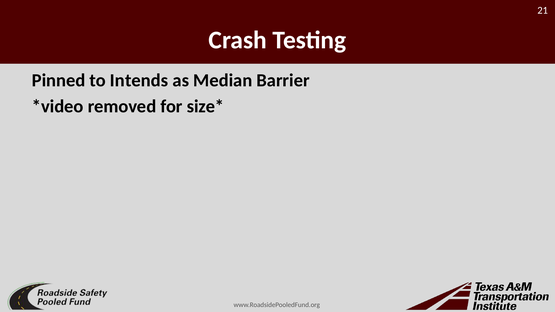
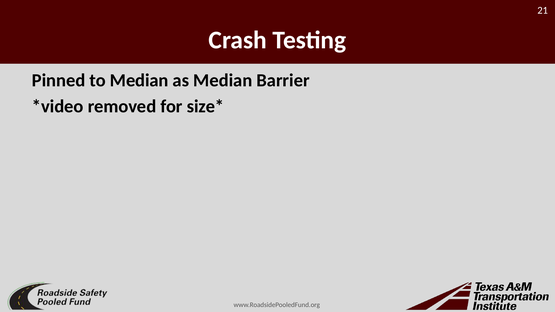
to Intends: Intends -> Median
